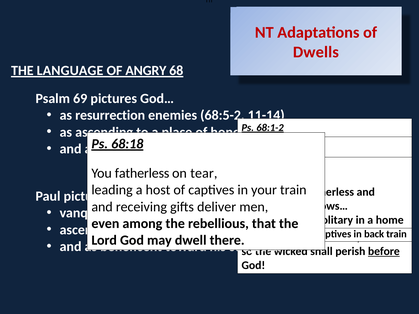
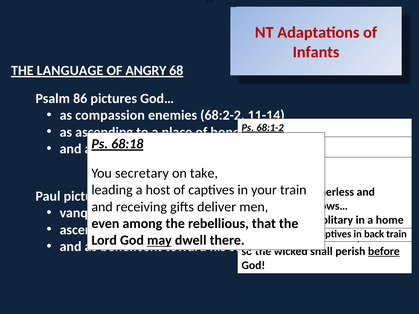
Dwells: Dwells -> Infants
69: 69 -> 86
resurrection: resurrection -> compassion
68:5-2: 68:5-2 -> 68:2-2
You fatherless: fatherless -> secretary
tear: tear -> take
may underline: none -> present
